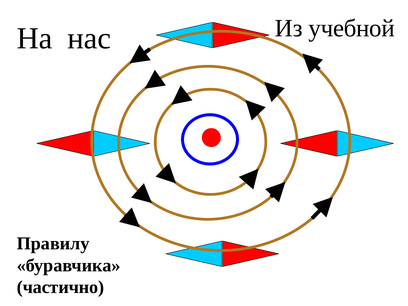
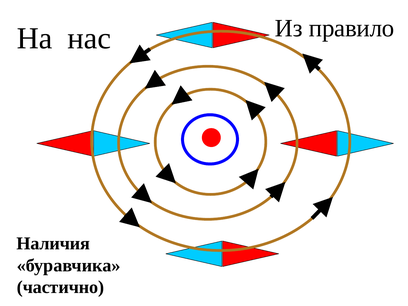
учебной: учебной -> правило
Правилу: Правилу -> Наличия
